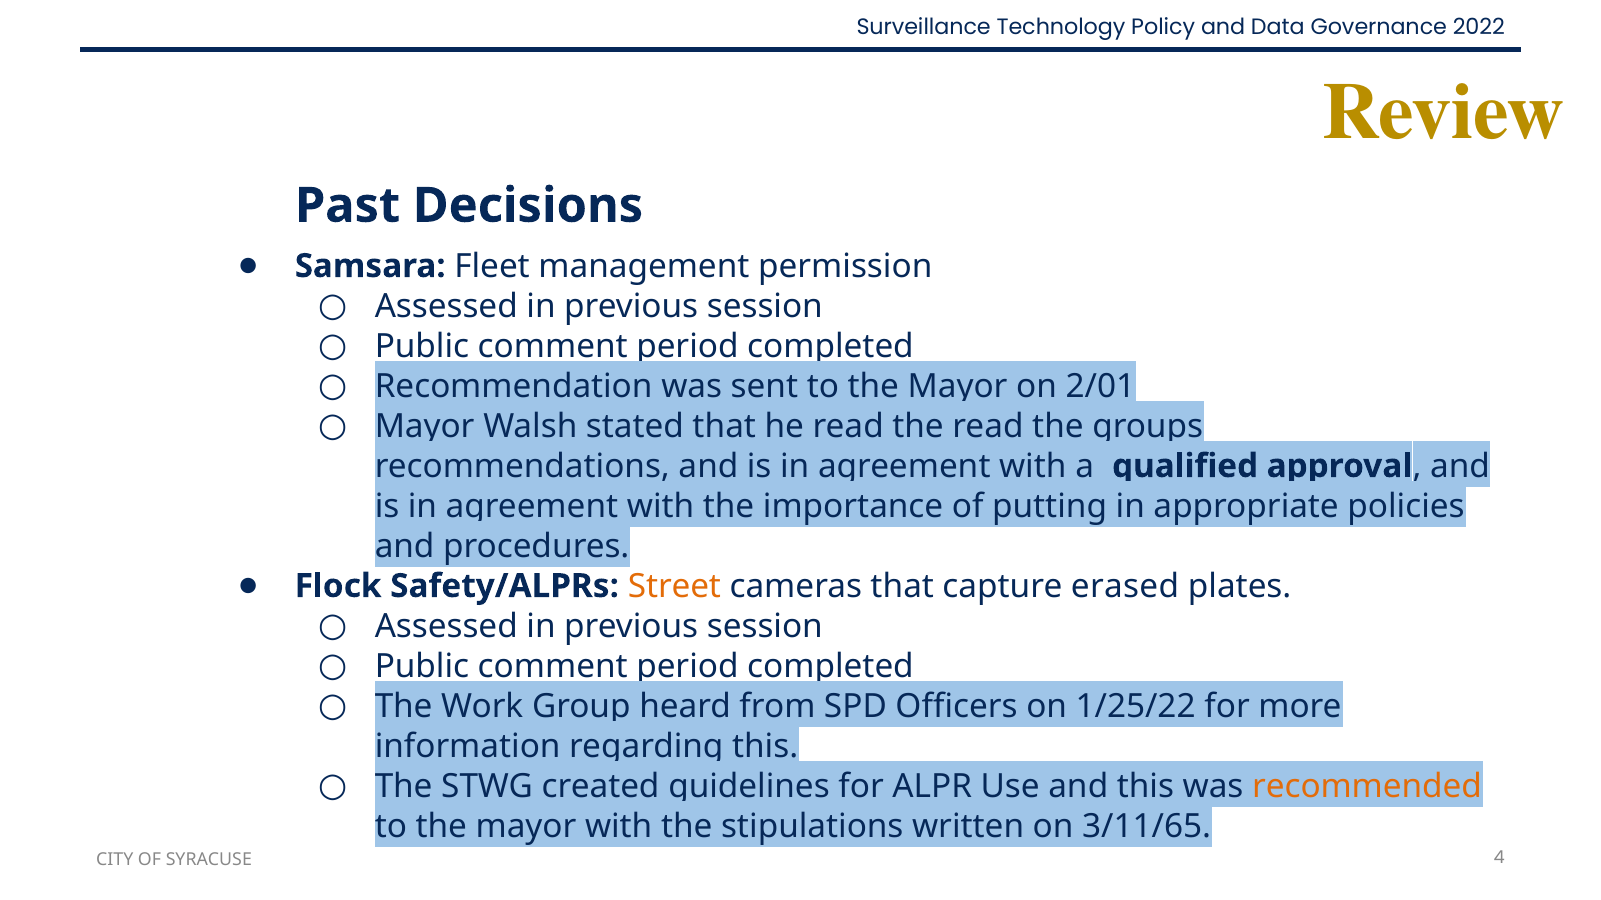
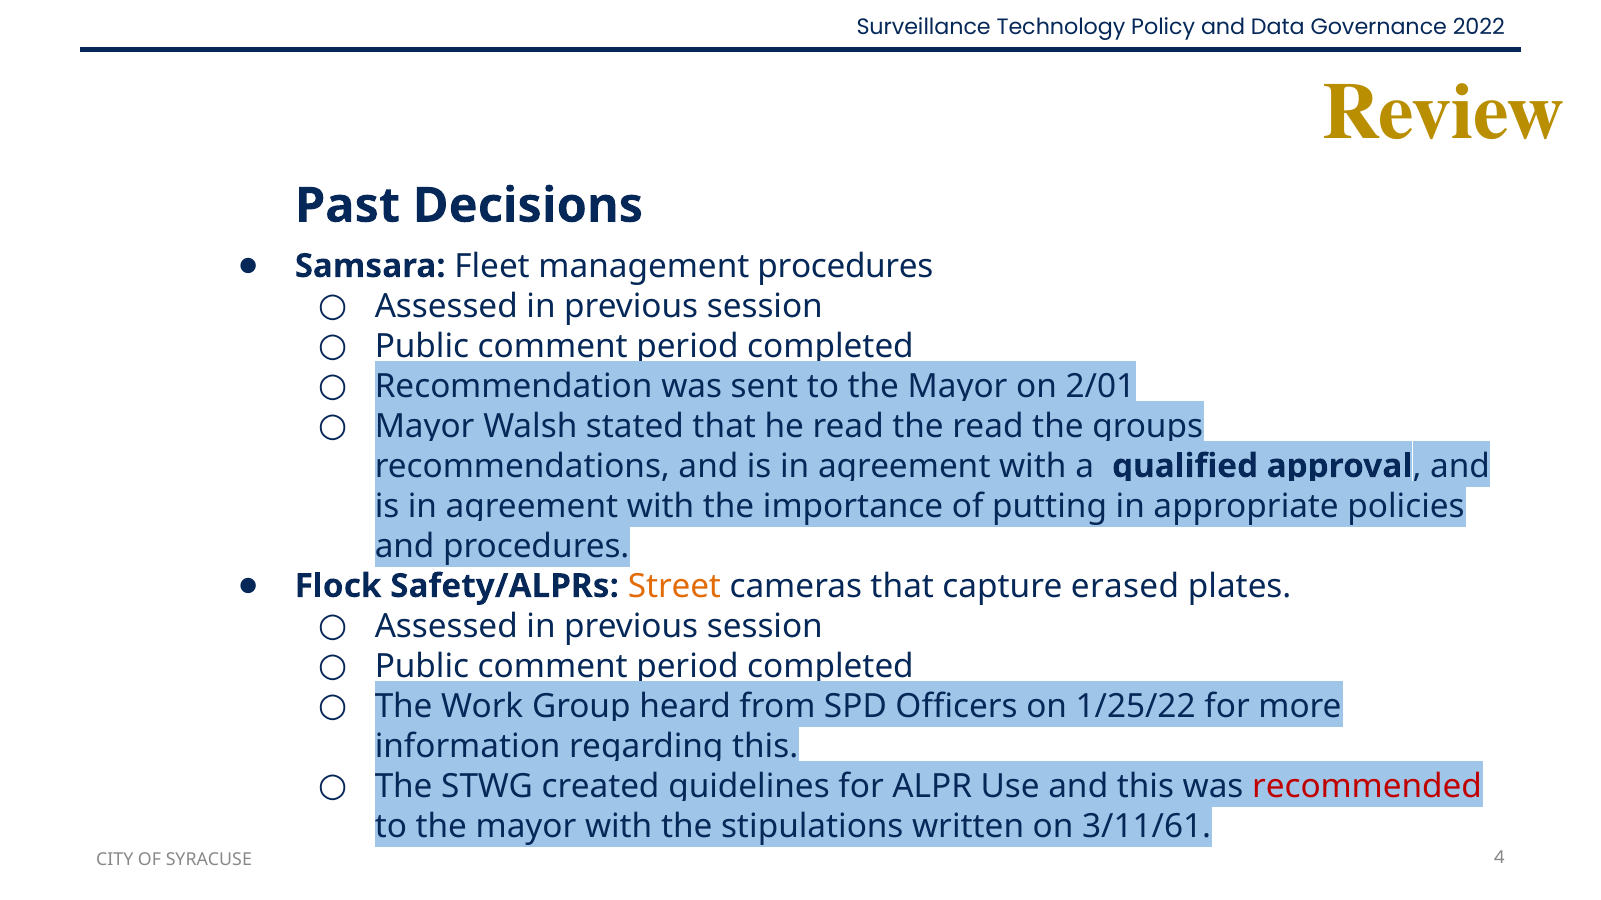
management permission: permission -> procedures
recommended colour: orange -> red
3/11/65: 3/11/65 -> 3/11/61
